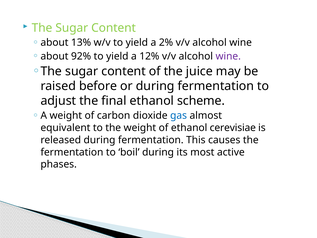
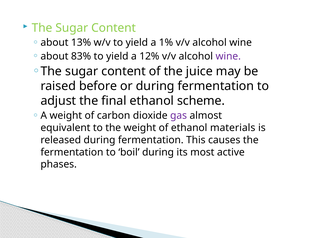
2%: 2% -> 1%
92%: 92% -> 83%
gas colour: blue -> purple
cerevisiae: cerevisiae -> materials
